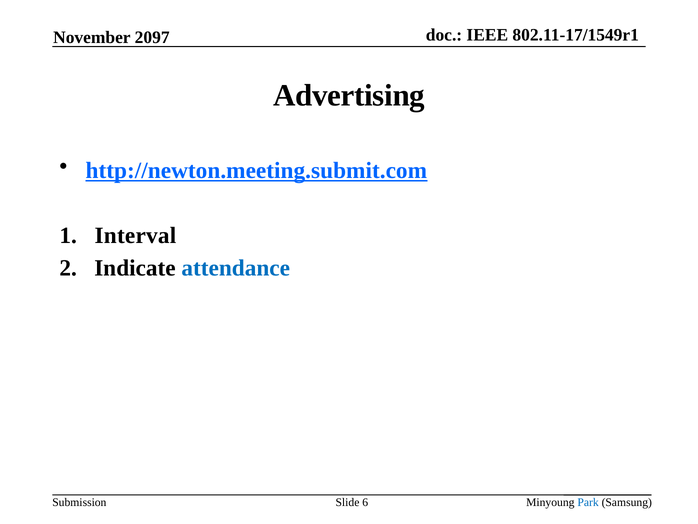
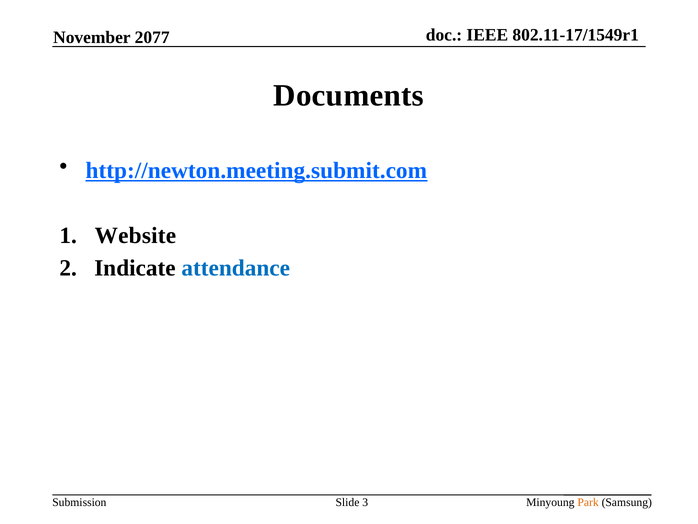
2097: 2097 -> 2077
Advertising: Advertising -> Documents
Interval: Interval -> Website
6: 6 -> 3
Park colour: blue -> orange
